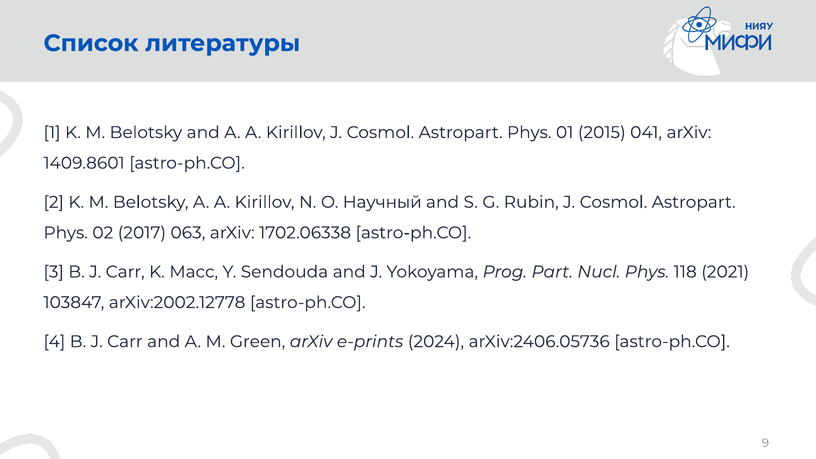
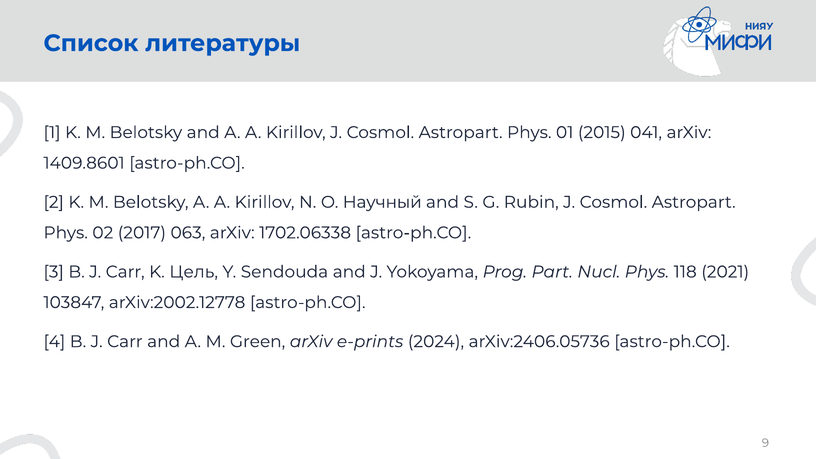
Масс: Масс -> Цель
